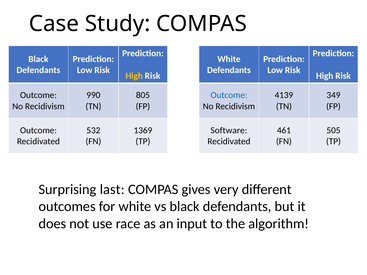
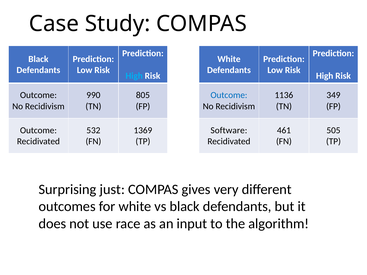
High at (134, 76) colour: yellow -> light blue
4139: 4139 -> 1136
last: last -> just
